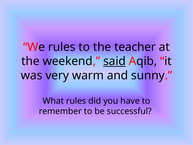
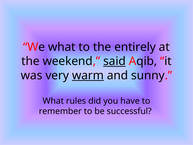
We rules: rules -> what
teacher: teacher -> entirely
warm underline: none -> present
